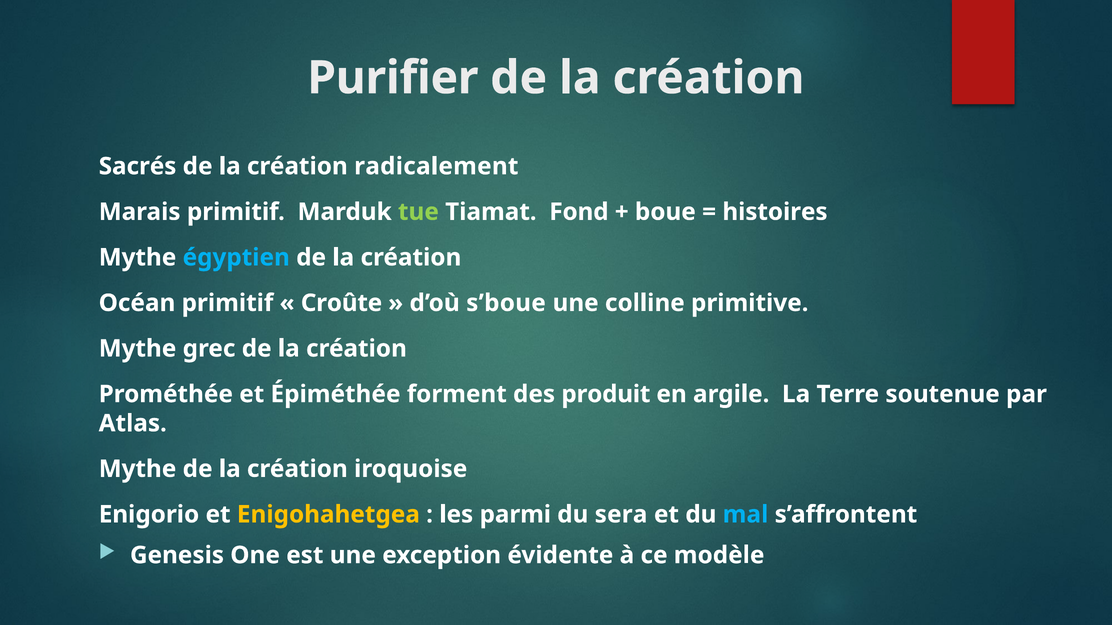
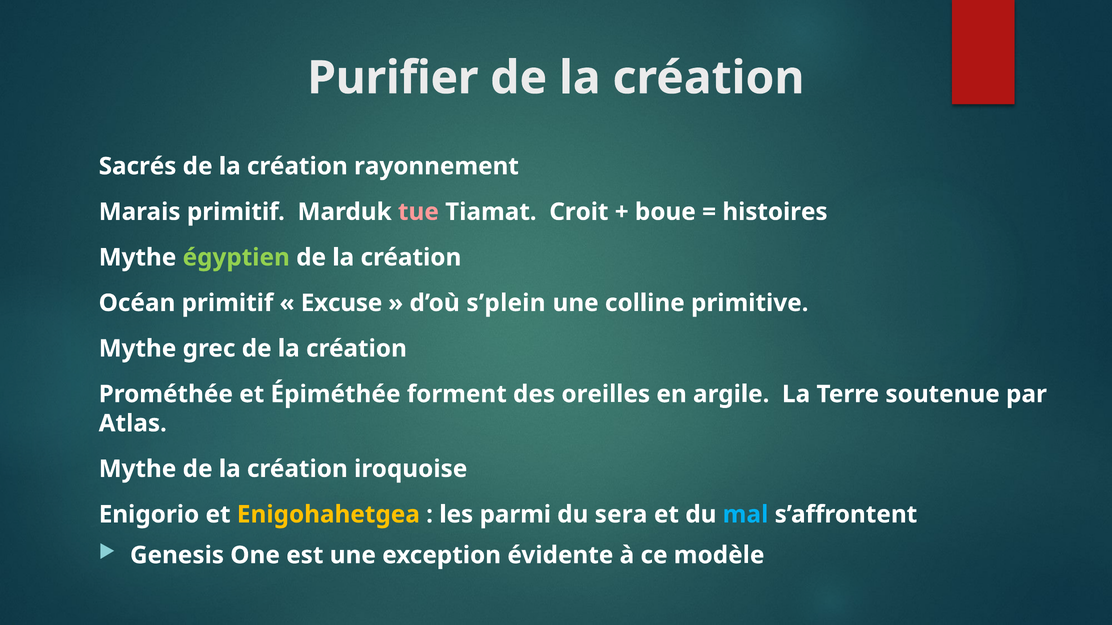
radicalement: radicalement -> rayonnement
tue colour: light green -> pink
Fond: Fond -> Croit
égyptien colour: light blue -> light green
Croûte: Croûte -> Excuse
s’boue: s’boue -> s’plein
produit: produit -> oreilles
